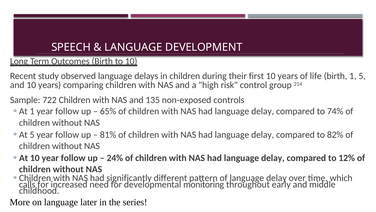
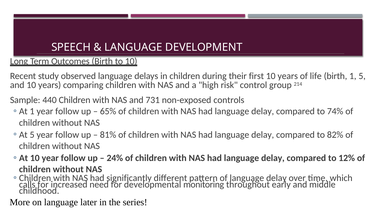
722: 722 -> 440
135: 135 -> 731
